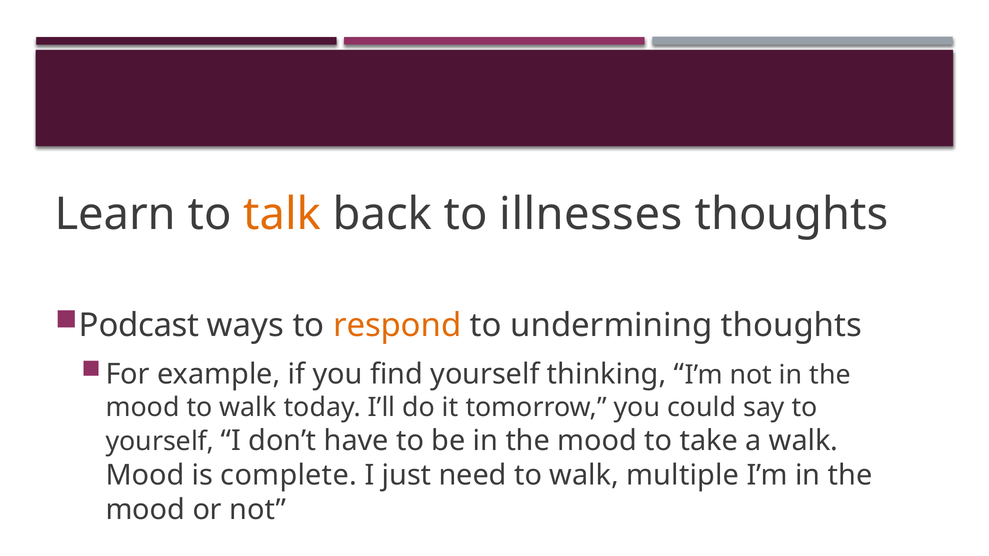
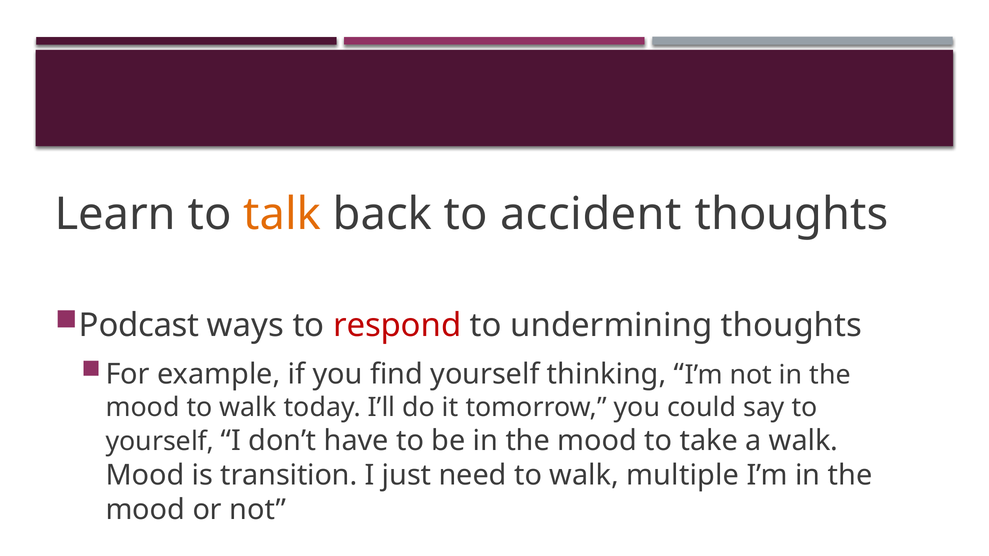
illnesses: illnesses -> accident
respond colour: orange -> red
complete: complete -> transition
